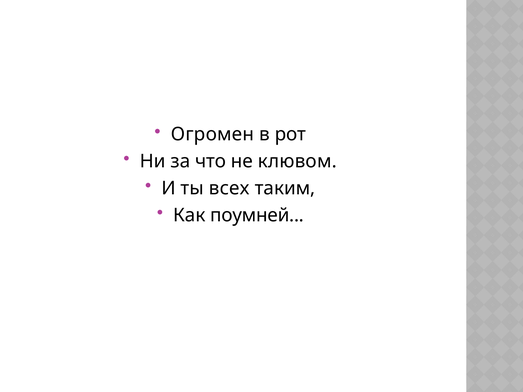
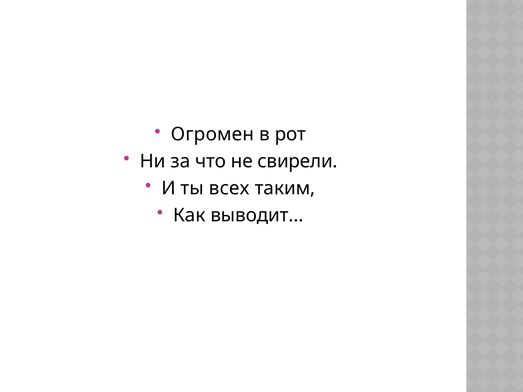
клювом: клювом -> свирели
поумней: поумней -> выводит
